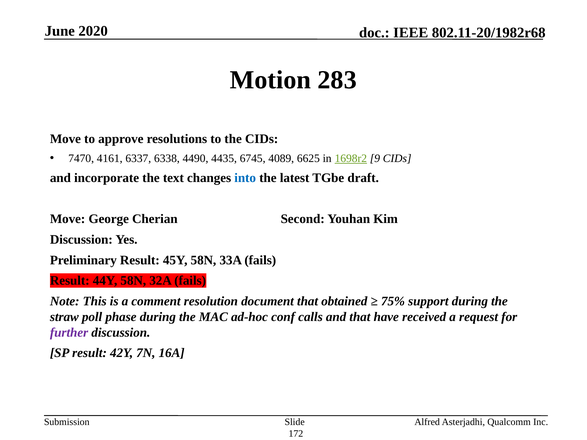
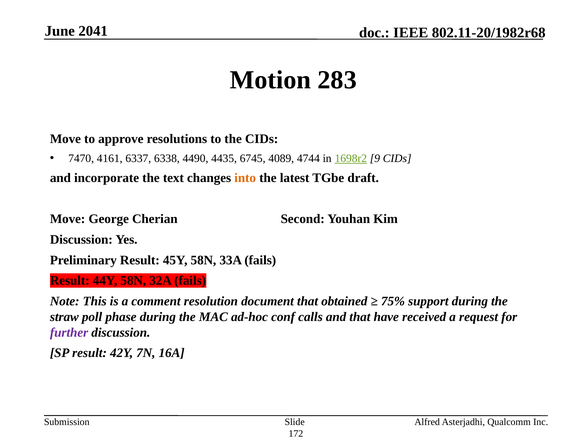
2020: 2020 -> 2041
6625: 6625 -> 4744
into colour: blue -> orange
